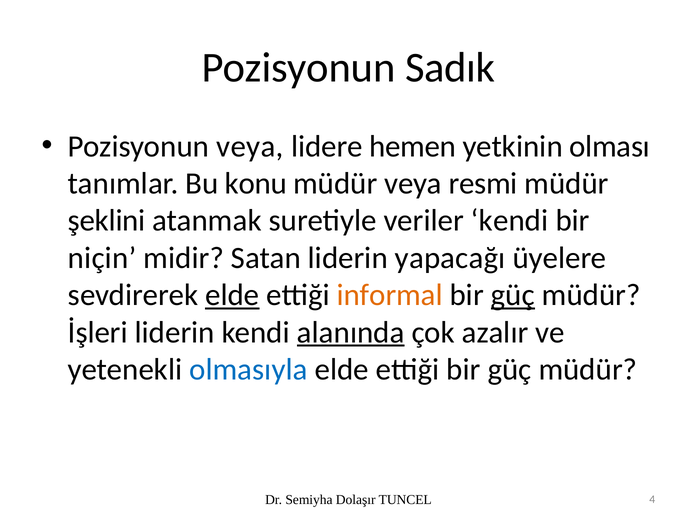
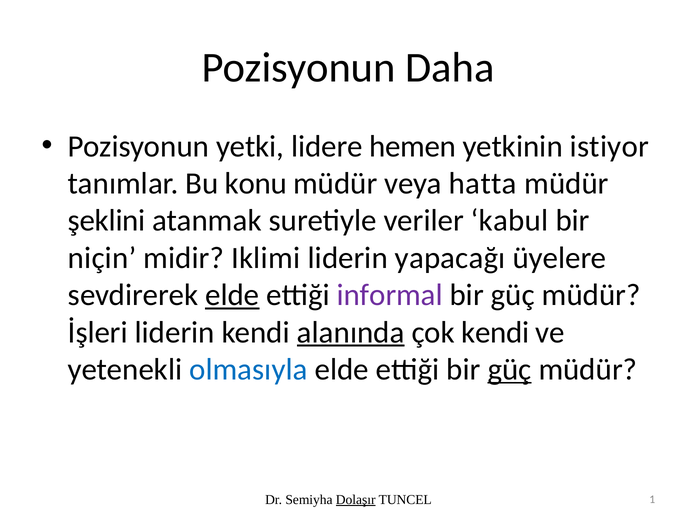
Sadık: Sadık -> Daha
Pozisyonun veya: veya -> yetki
olması: olması -> istiyor
resmi: resmi -> hatta
veriler kendi: kendi -> kabul
Satan: Satan -> Iklimi
informal colour: orange -> purple
güç at (513, 295) underline: present -> none
çok azalır: azalır -> kendi
güç at (510, 369) underline: none -> present
Dolaşır underline: none -> present
4: 4 -> 1
